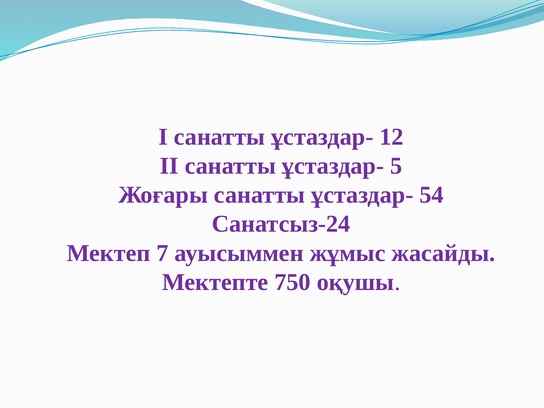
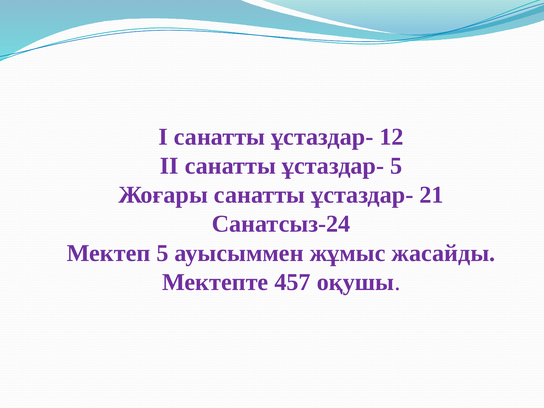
54: 54 -> 21
Мектеп 7: 7 -> 5
750: 750 -> 457
